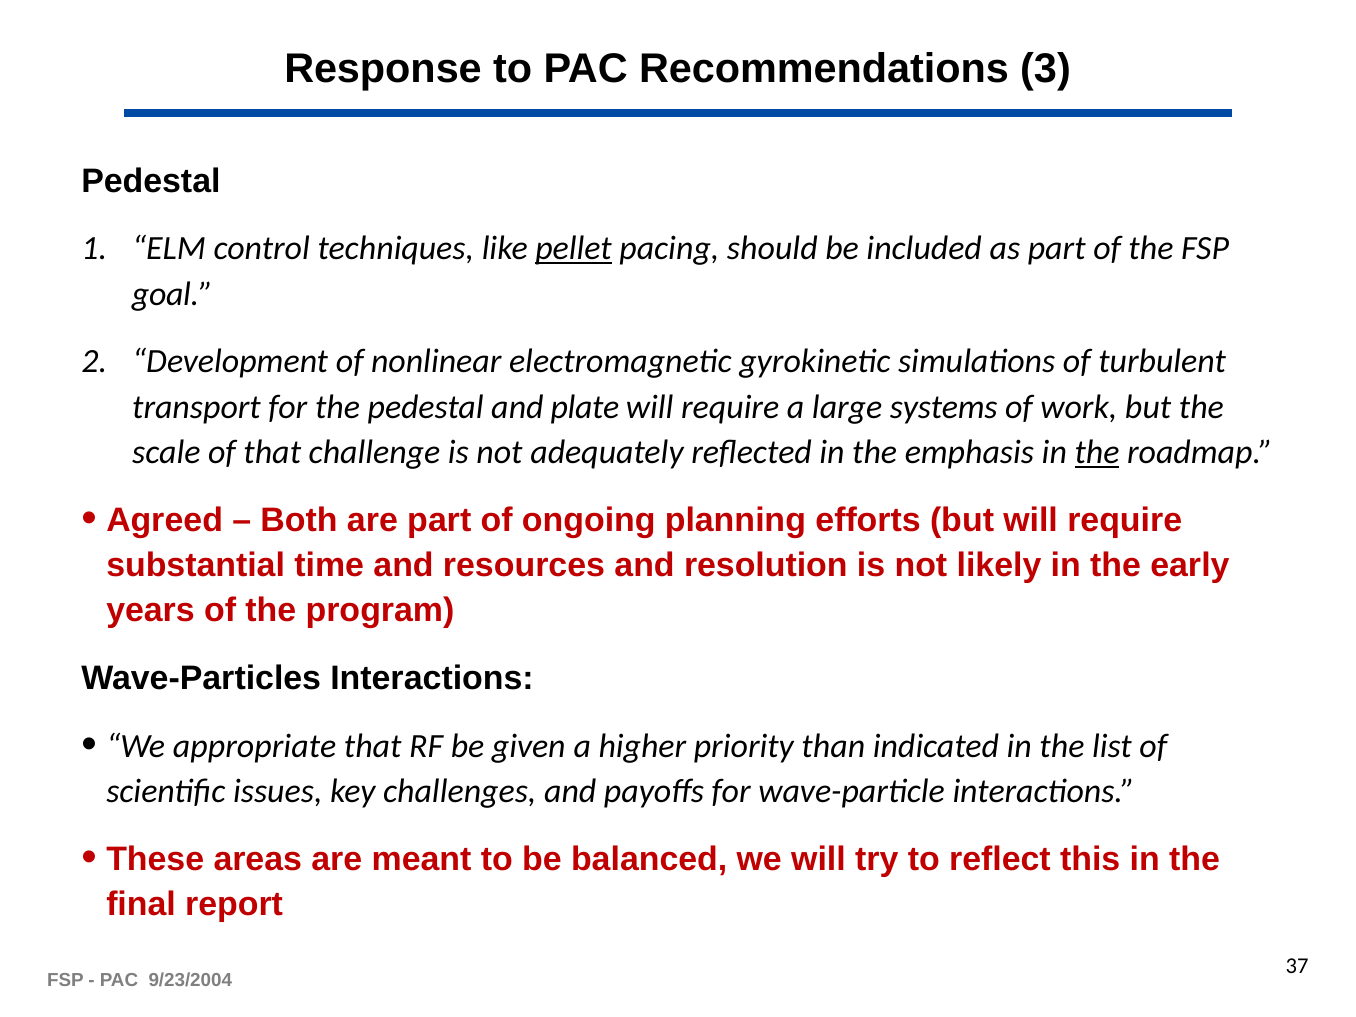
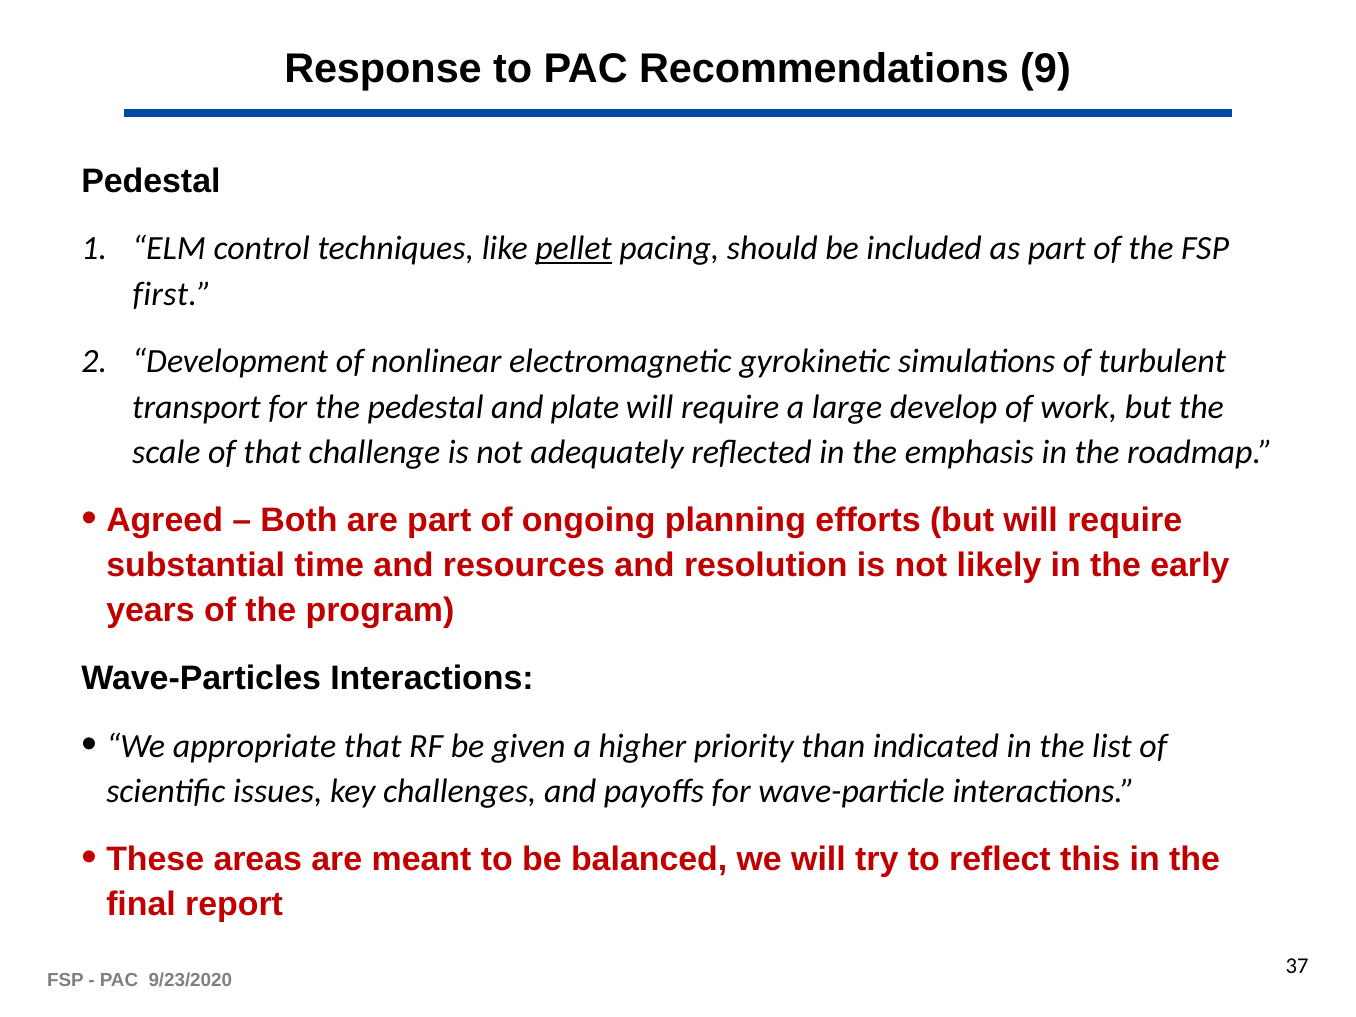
3: 3 -> 9
goal: goal -> first
systems: systems -> develop
the at (1097, 452) underline: present -> none
9/23/2004: 9/23/2004 -> 9/23/2020
